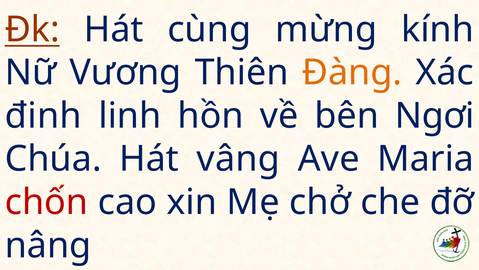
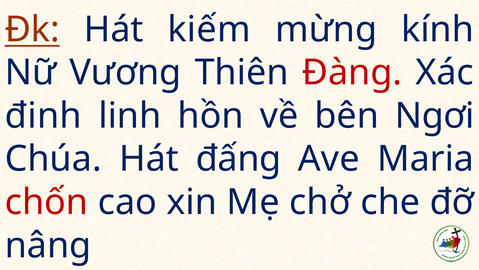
cùng: cùng -> kiếm
Đàng colour: orange -> red
vâng: vâng -> đấng
